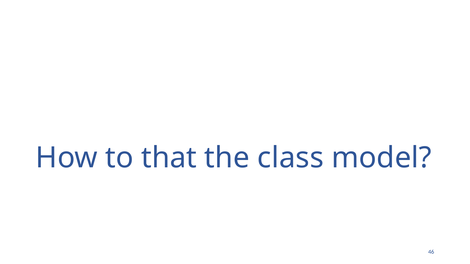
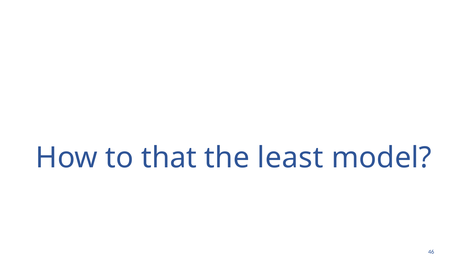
class: class -> least
